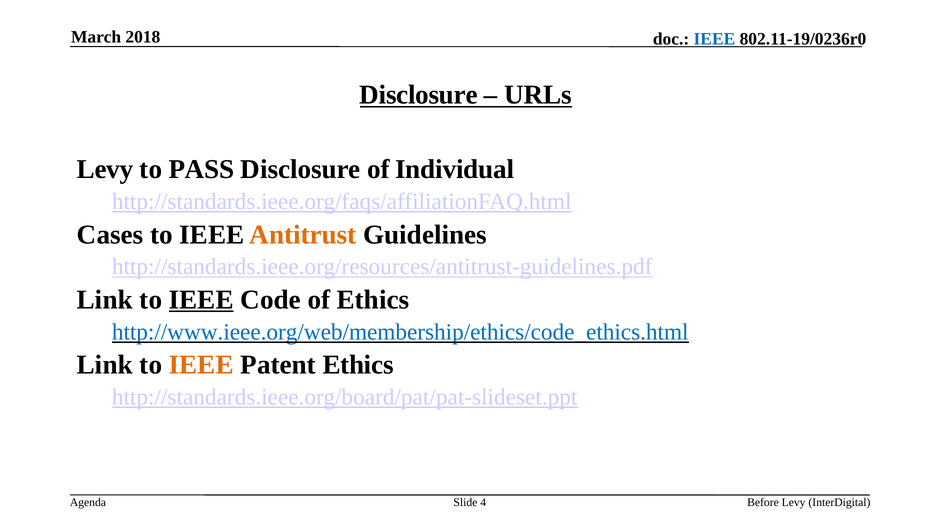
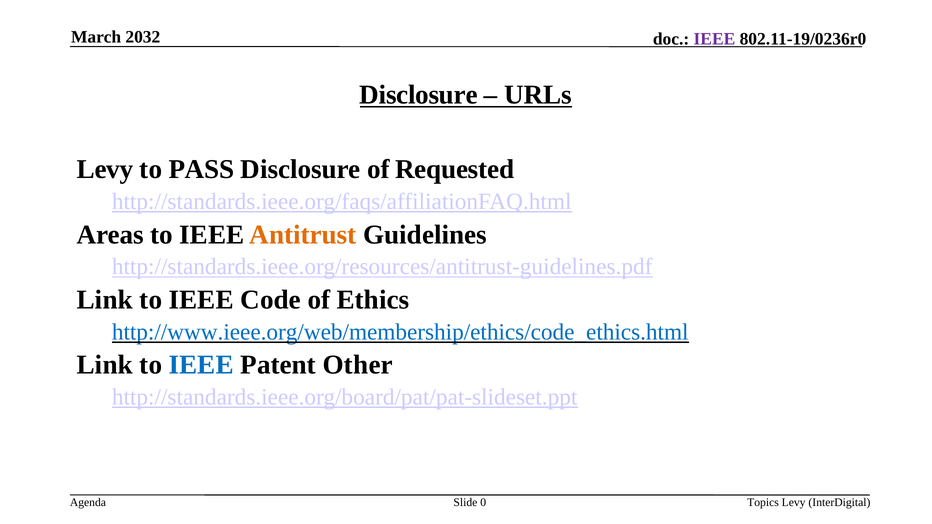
2018: 2018 -> 2032
IEEE at (714, 39) colour: blue -> purple
Individual: Individual -> Requested
Cases: Cases -> Areas
IEEE at (201, 300) underline: present -> none
IEEE at (201, 365) colour: orange -> blue
Patent Ethics: Ethics -> Other
4: 4 -> 0
Before: Before -> Topics
